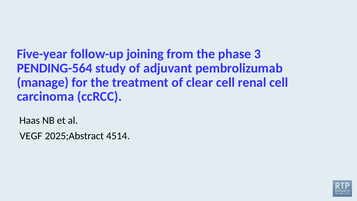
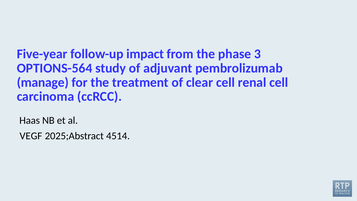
joining: joining -> impact
PENDING-564: PENDING-564 -> OPTIONS-564
